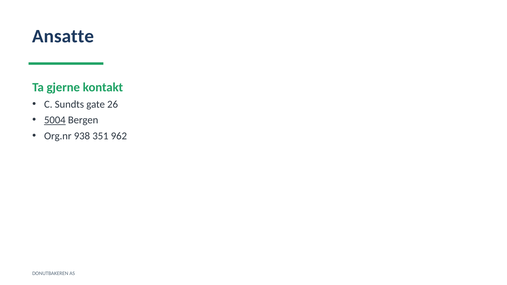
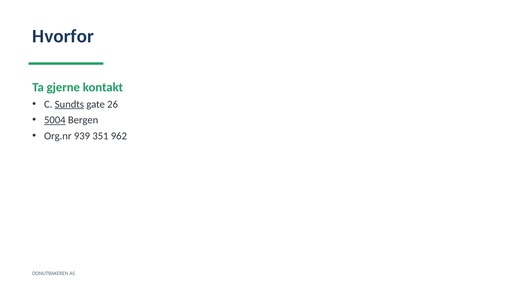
Ansatte: Ansatte -> Hvorfor
Sundts underline: none -> present
938: 938 -> 939
